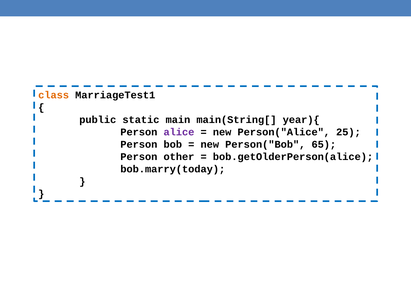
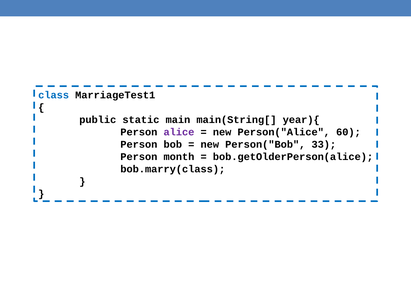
class colour: orange -> blue
25: 25 -> 60
65: 65 -> 33
other: other -> month
bob.marry(today: bob.marry(today -> bob.marry(class
